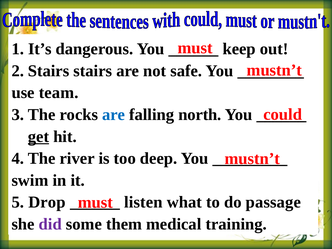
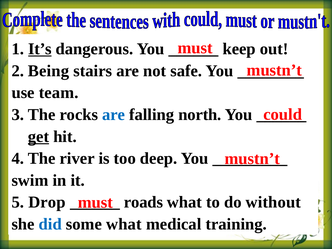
It’s underline: none -> present
2 Stairs: Stairs -> Being
listen: listen -> roads
passage: passage -> without
did colour: purple -> blue
some them: them -> what
